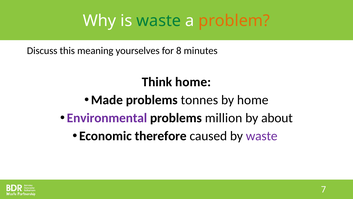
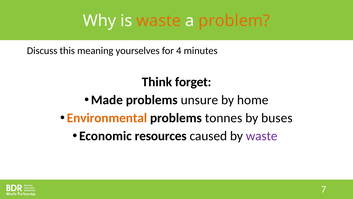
waste at (159, 21) colour: green -> orange
8: 8 -> 4
Think home: home -> forget
tonnes: tonnes -> unsure
Environmental colour: purple -> orange
million: million -> tonnes
about: about -> buses
therefore: therefore -> resources
